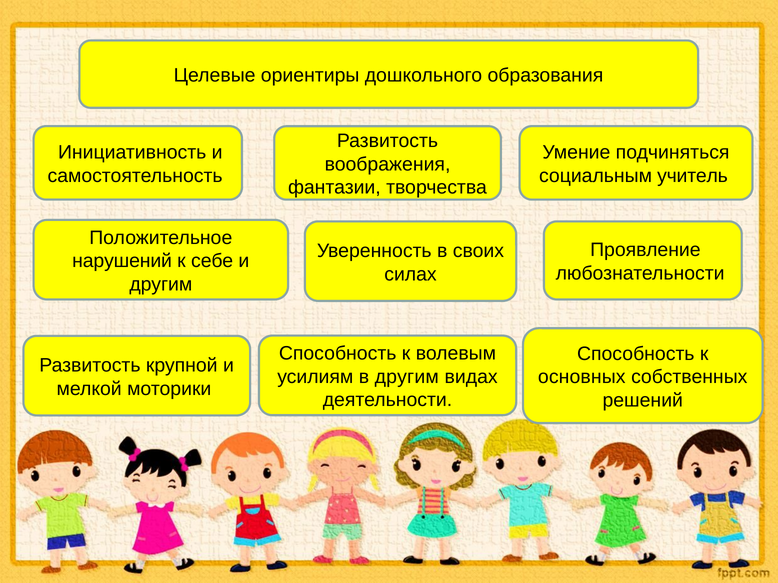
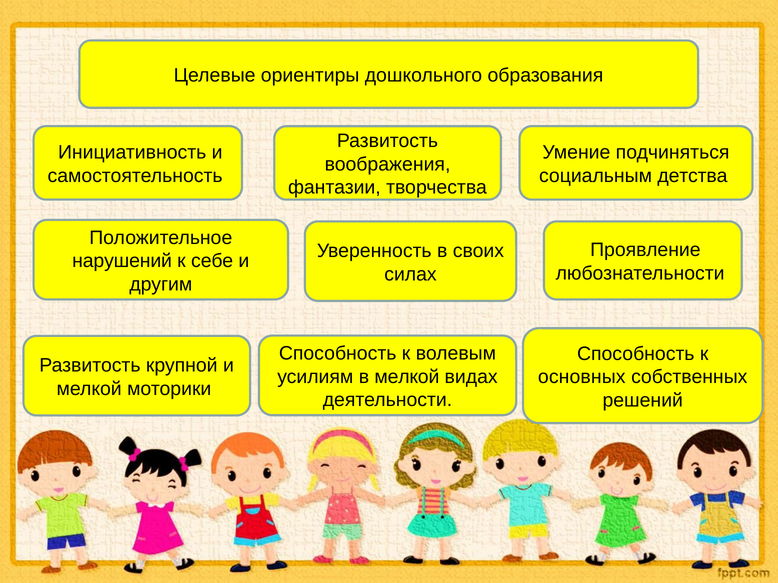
учитель: учитель -> детства
в другим: другим -> мелкой
